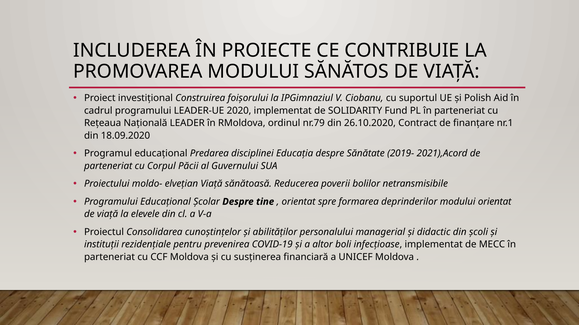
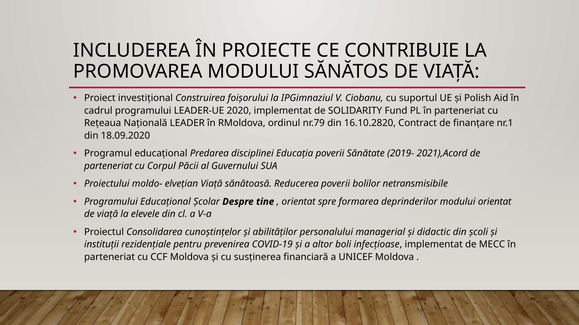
26.10.2020: 26.10.2020 -> 16.10.2820
Educația despre: despre -> poverii
